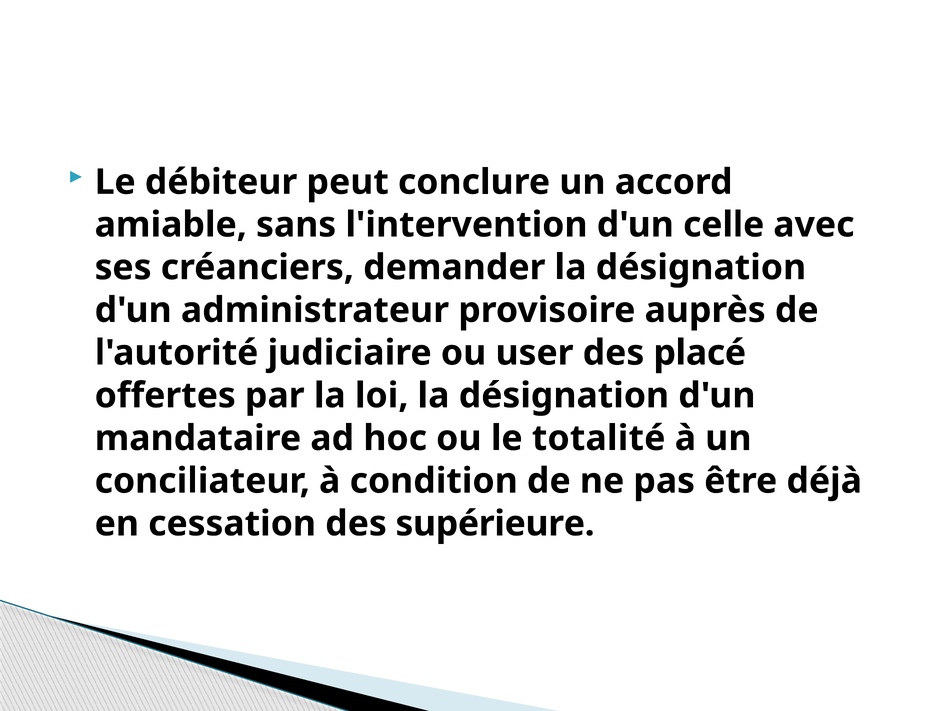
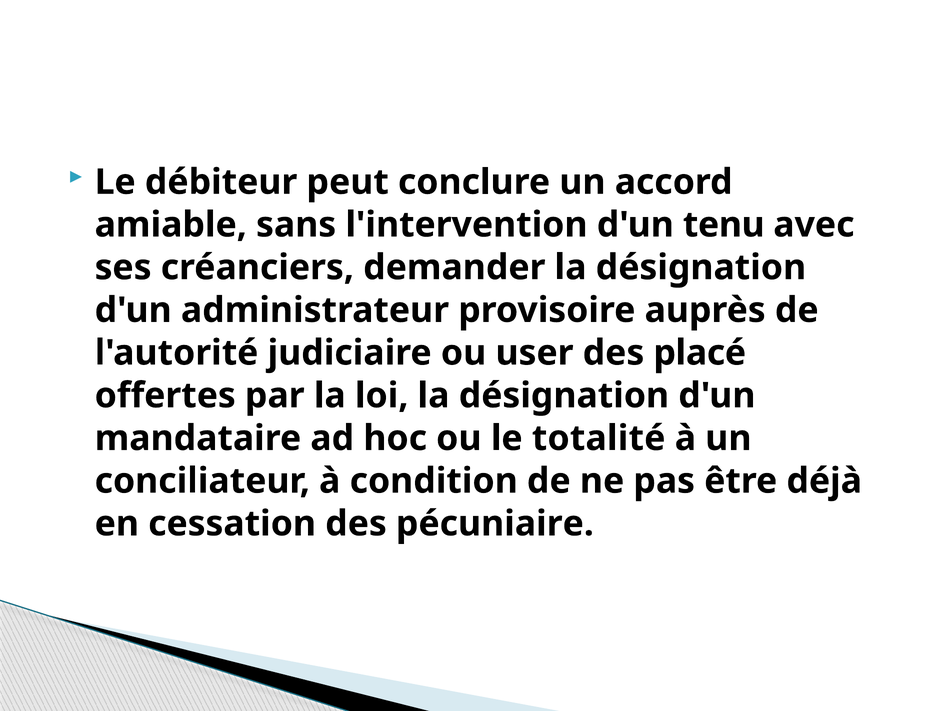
celle: celle -> tenu
supérieure: supérieure -> pécuniaire
